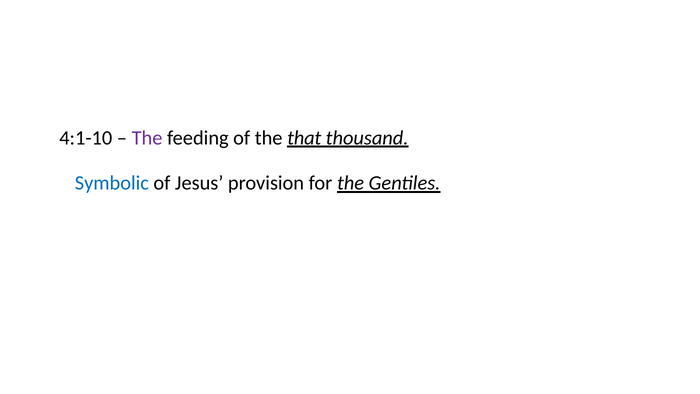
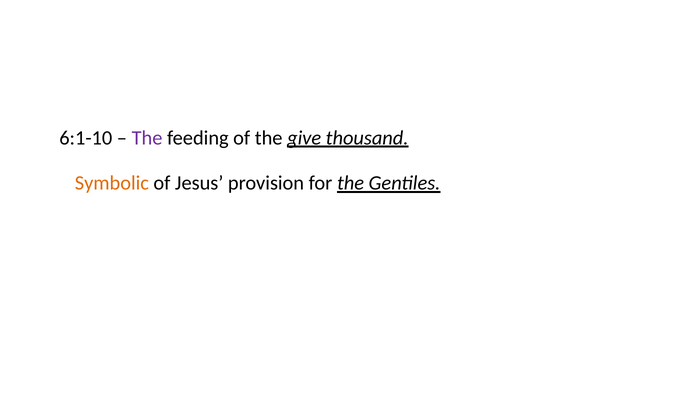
4:1-10: 4:1-10 -> 6:1-10
that: that -> give
Symbolic colour: blue -> orange
